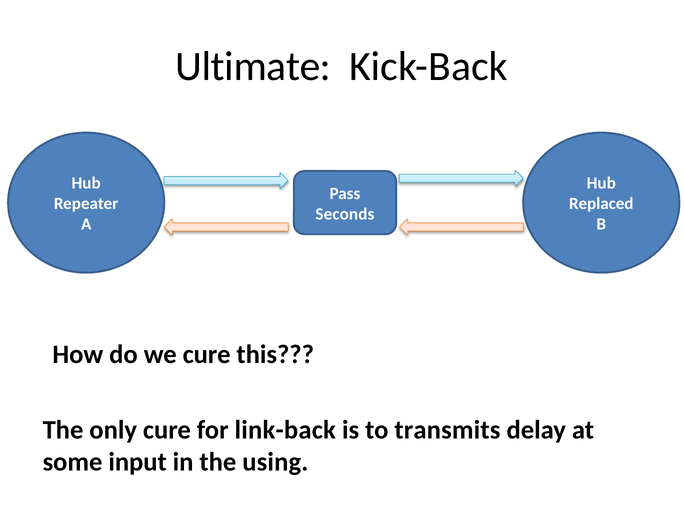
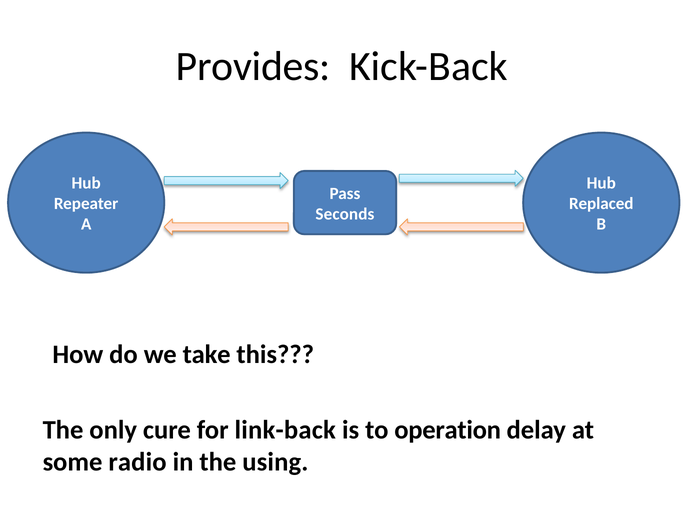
Ultimate: Ultimate -> Provides
we cure: cure -> take
transmits: transmits -> operation
input: input -> radio
